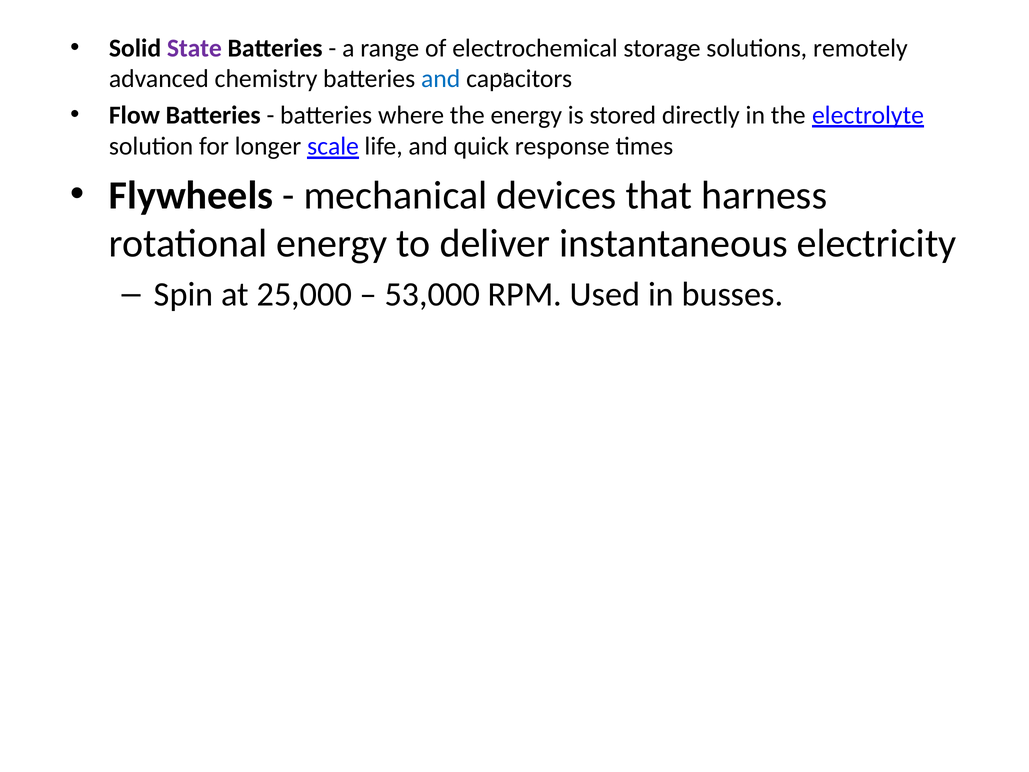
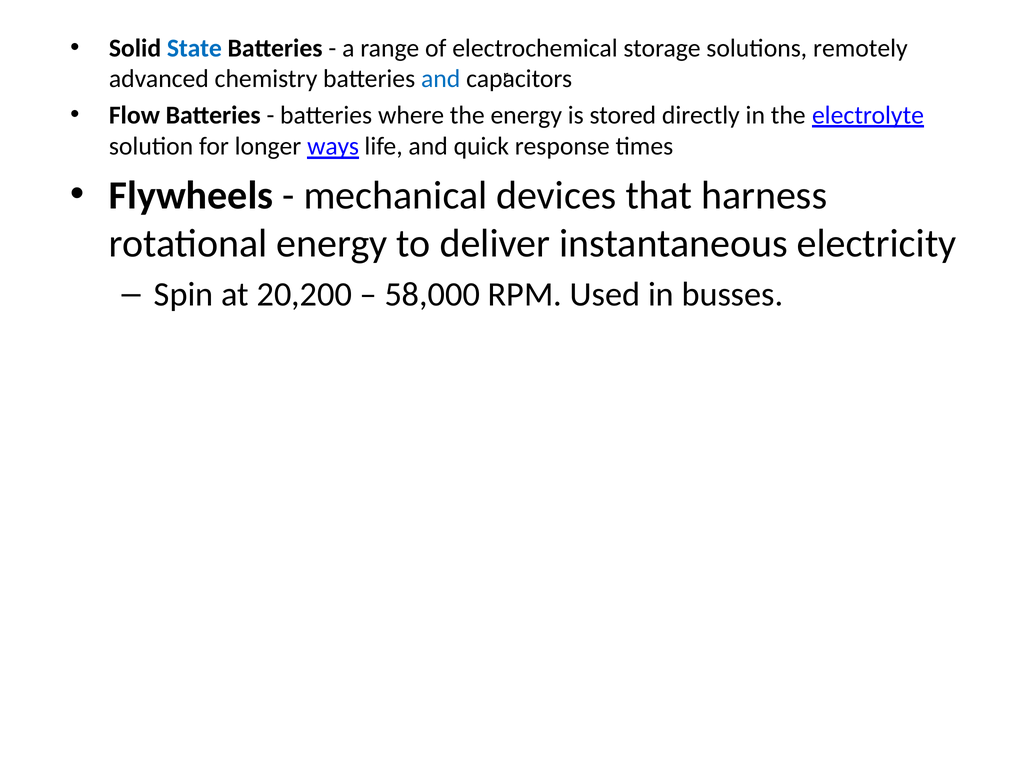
State colour: purple -> blue
scale: scale -> ways
25,000: 25,000 -> 20,200
53,000: 53,000 -> 58,000
